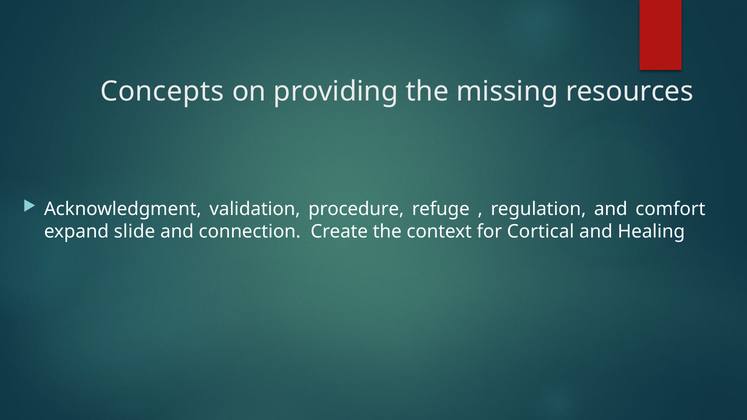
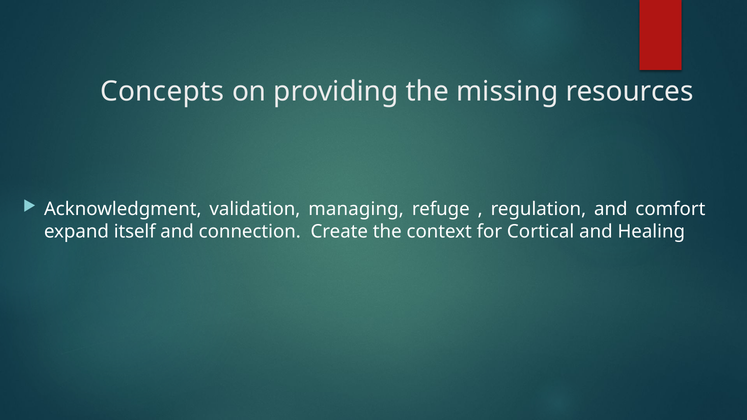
procedure: procedure -> managing
slide: slide -> itself
